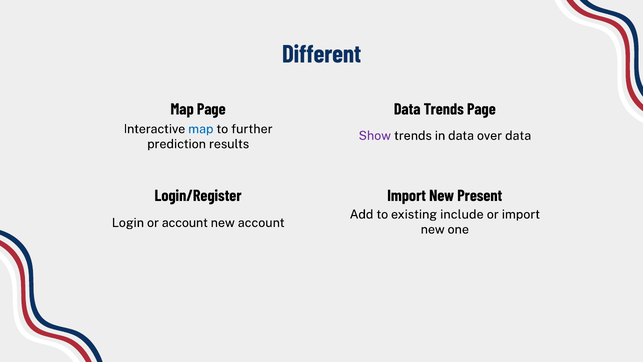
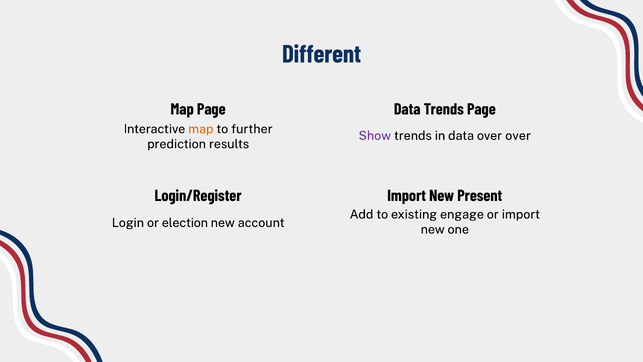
map at (201, 129) colour: blue -> orange
over data: data -> over
include: include -> engage
or account: account -> election
